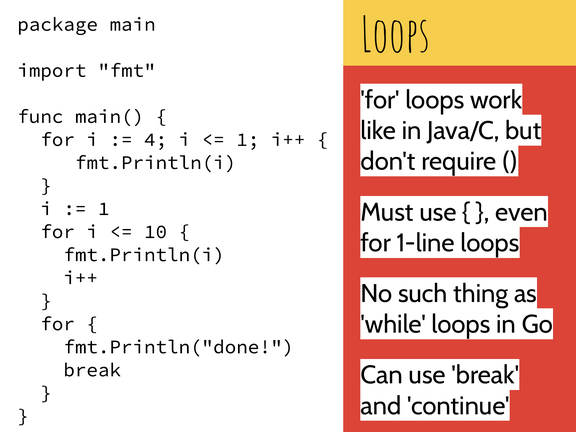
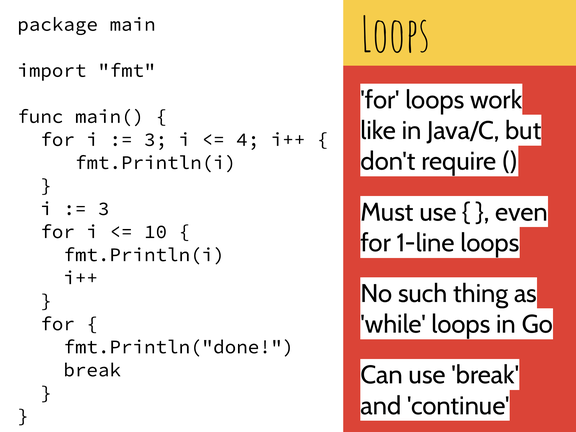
4 at (156, 140): 4 -> 3
1 at (248, 140): 1 -> 4
1 at (104, 209): 1 -> 3
